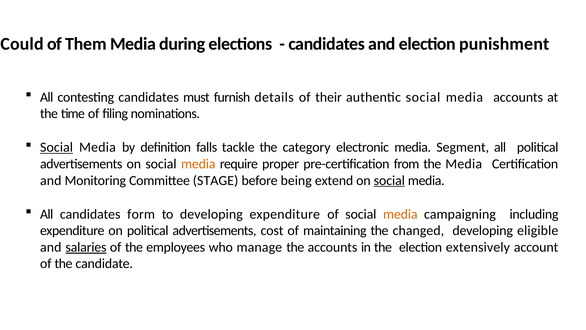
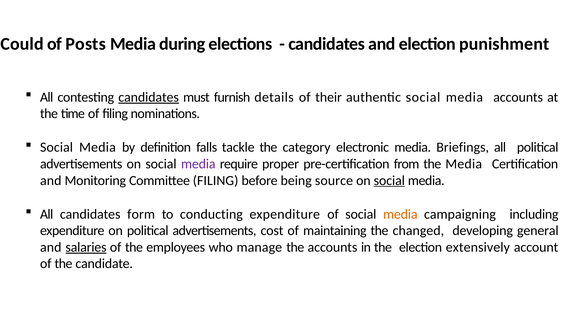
Them: Them -> Posts
candidates at (149, 97) underline: none -> present
Social at (57, 147) underline: present -> none
Segment: Segment -> Briefings
media at (198, 164) colour: orange -> purple
Committee STAGE: STAGE -> FILING
extend: extend -> source
to developing: developing -> conducting
eligible: eligible -> general
